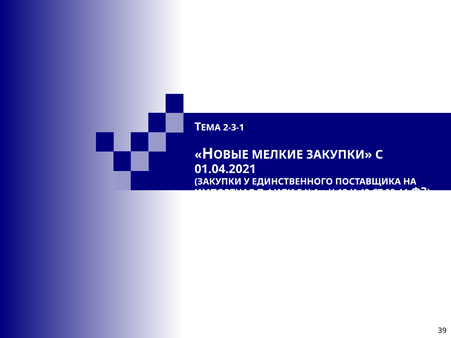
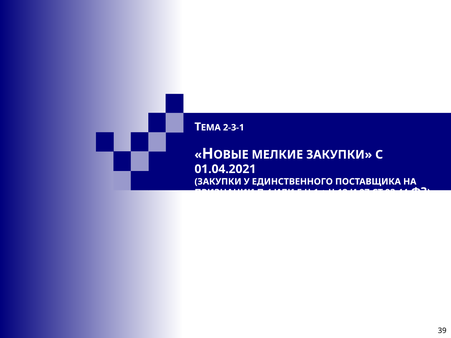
ИМПОРТНАЯ: ИМПОРТНАЯ -> ПРИЗНАНИИ
49: 49 -> 97
